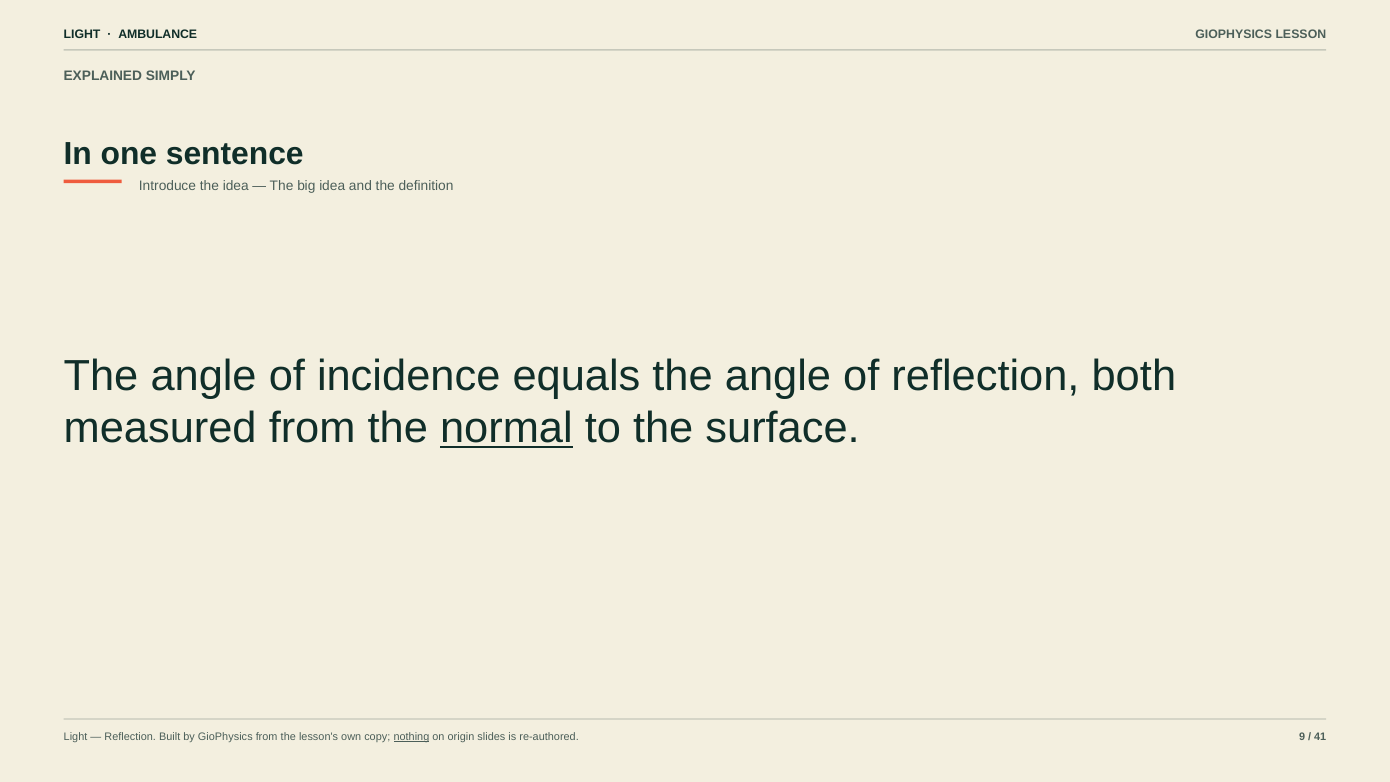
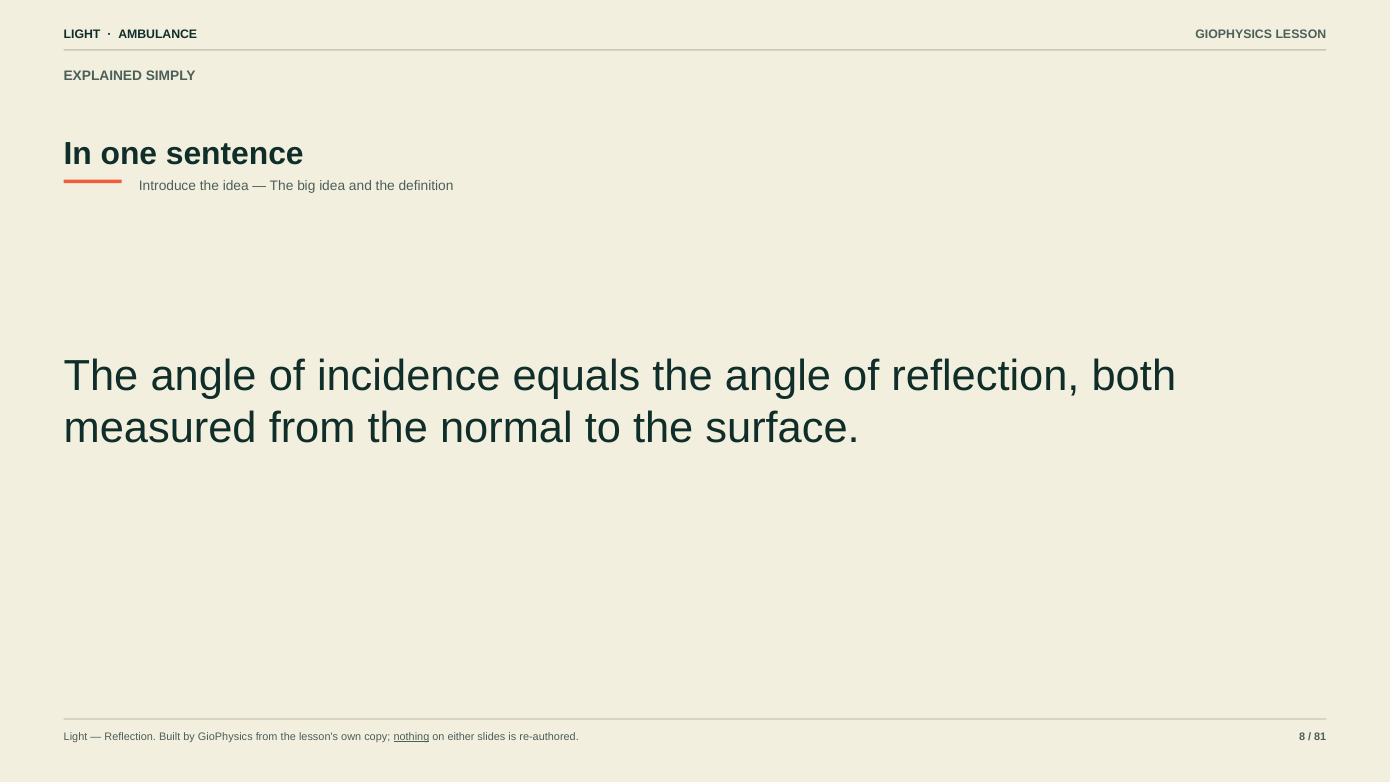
normal underline: present -> none
origin: origin -> either
9: 9 -> 8
41: 41 -> 81
